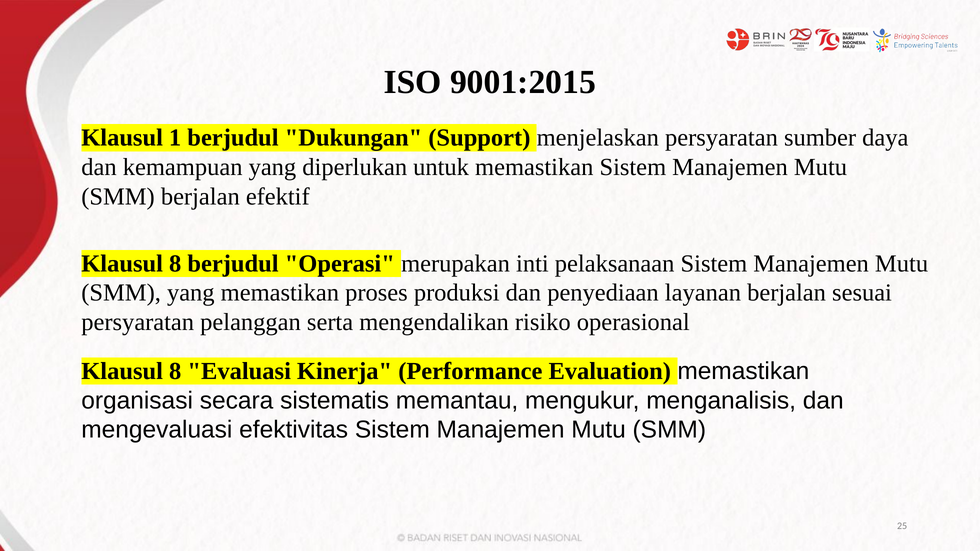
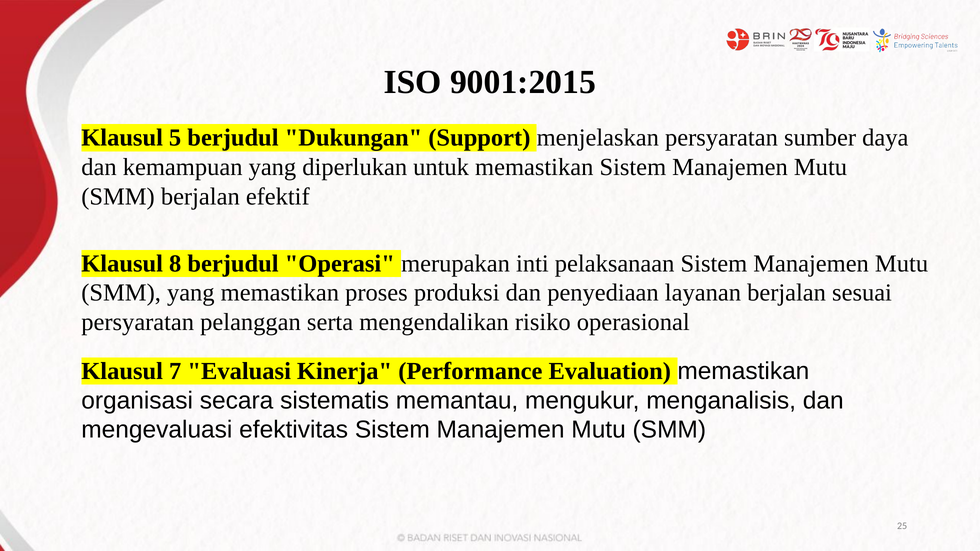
1: 1 -> 5
8 at (175, 371): 8 -> 7
